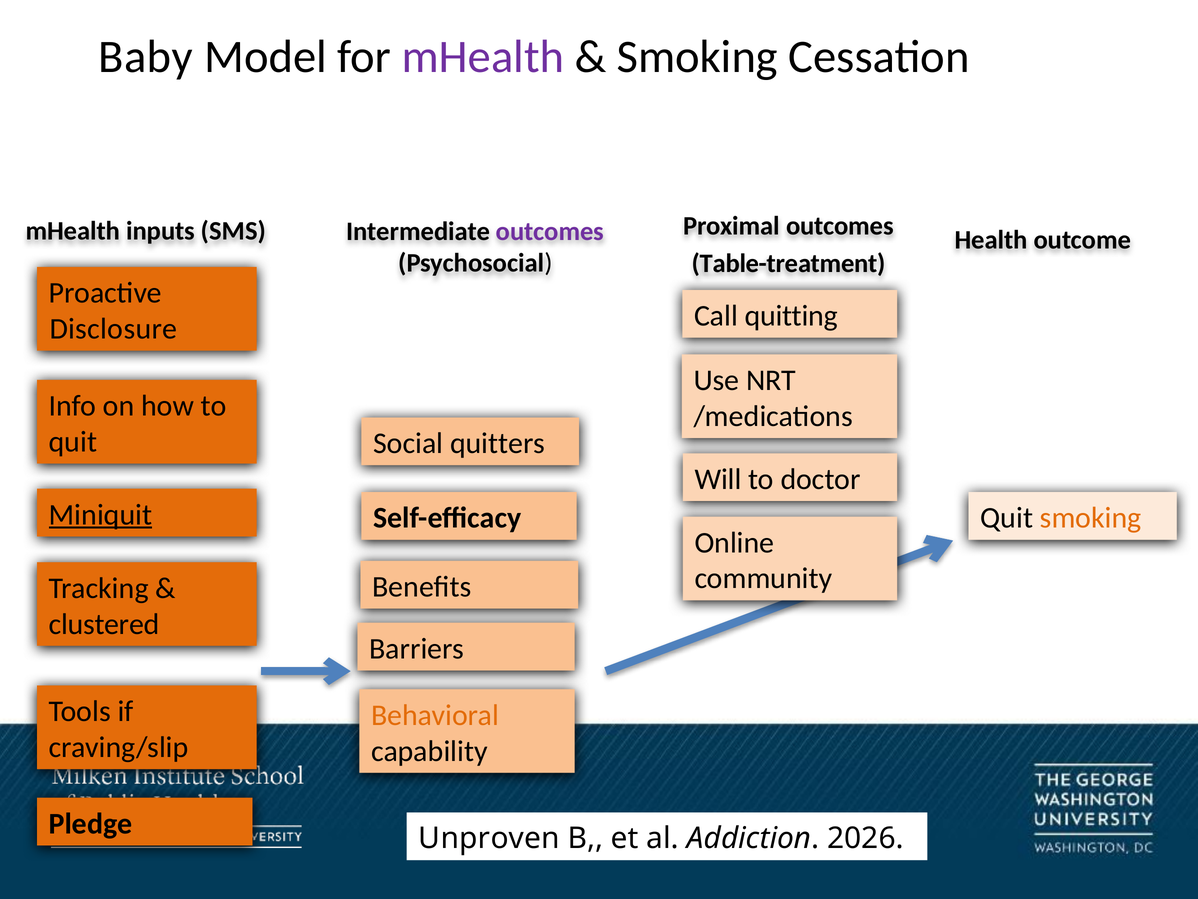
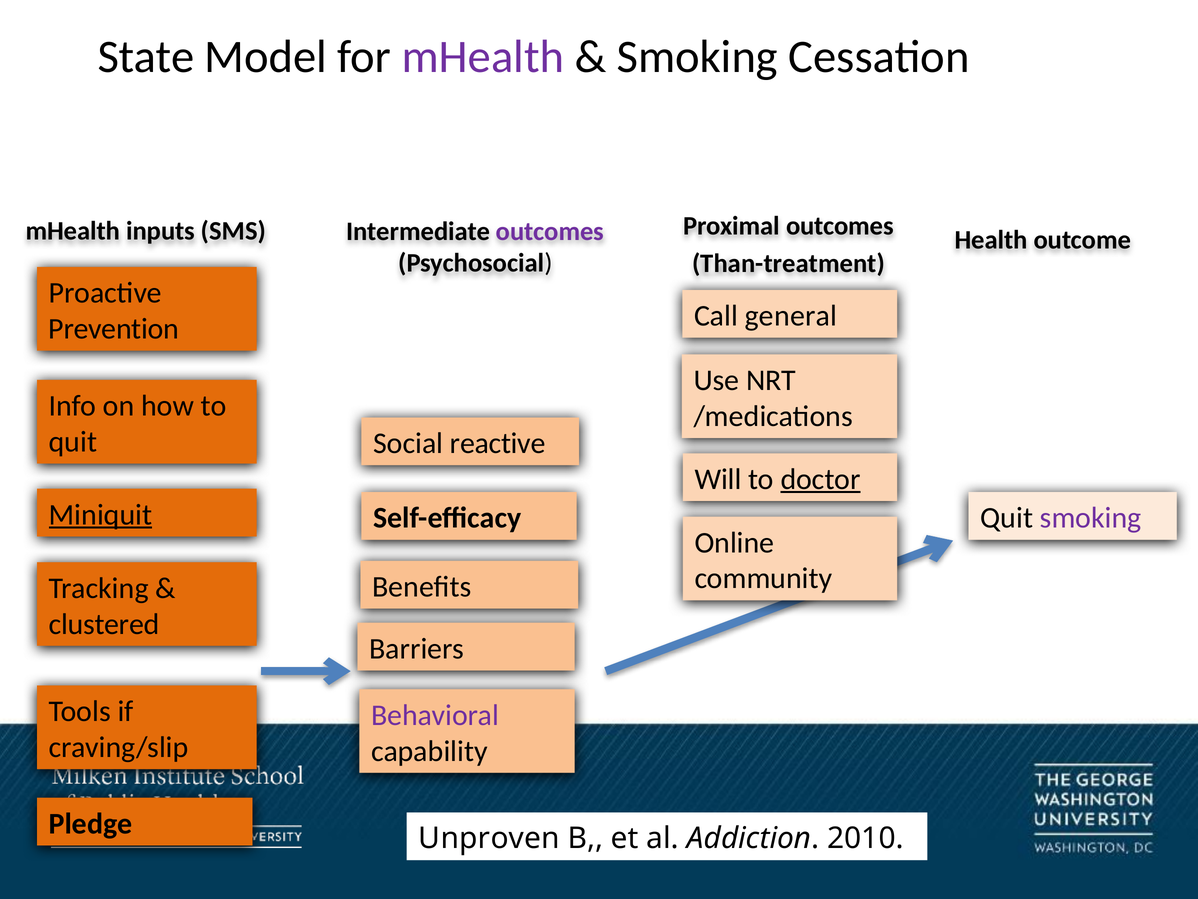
Baby: Baby -> State
Table-treatment: Table-treatment -> Than-treatment
quitting: quitting -> general
Disclosure: Disclosure -> Prevention
quitters: quitters -> reactive
doctor underline: none -> present
smoking at (1091, 518) colour: orange -> purple
Behavioral colour: orange -> purple
2026: 2026 -> 2010
